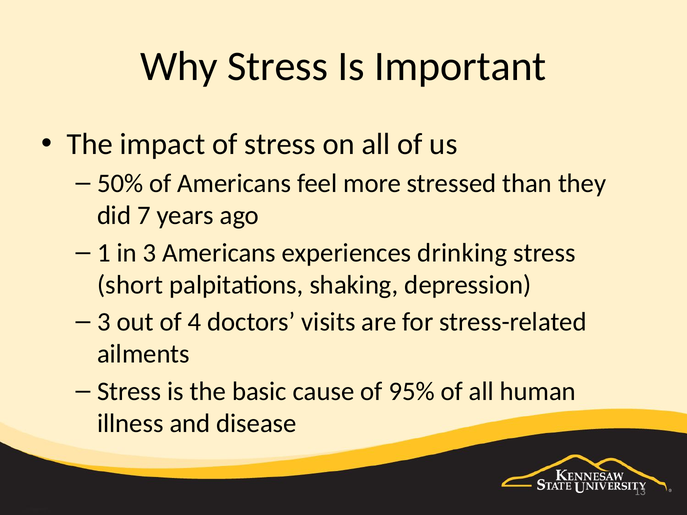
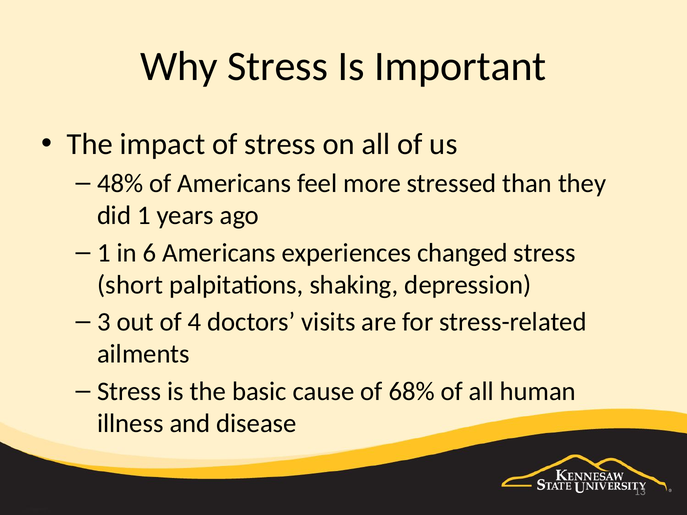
50%: 50% -> 48%
did 7: 7 -> 1
in 3: 3 -> 6
drinking: drinking -> changed
95%: 95% -> 68%
